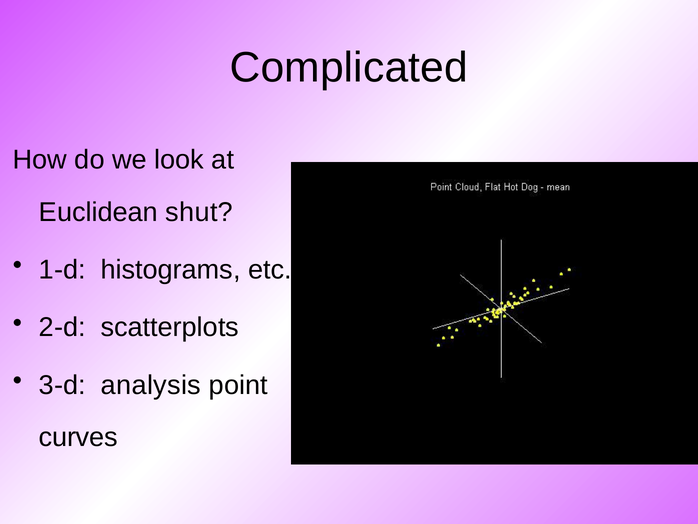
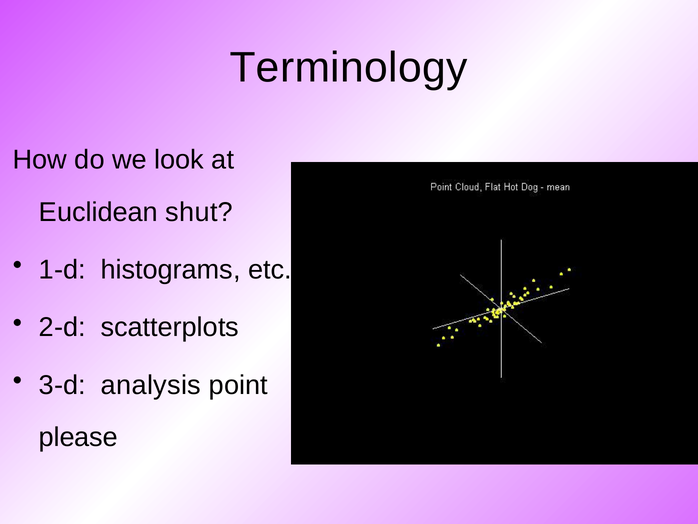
Complicated: Complicated -> Terminology
curves: curves -> please
